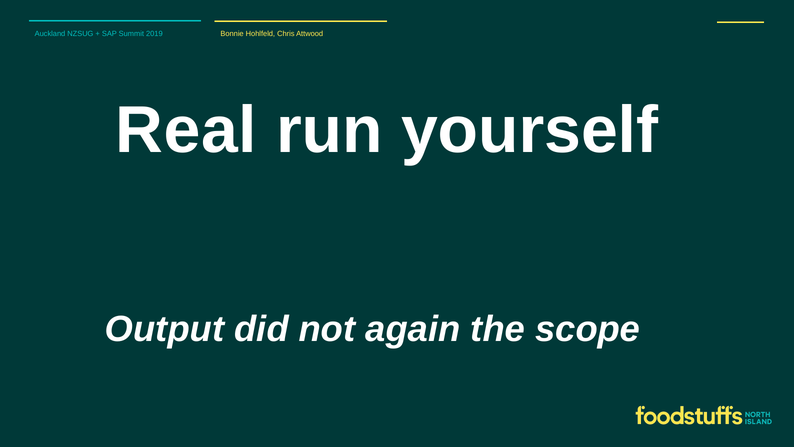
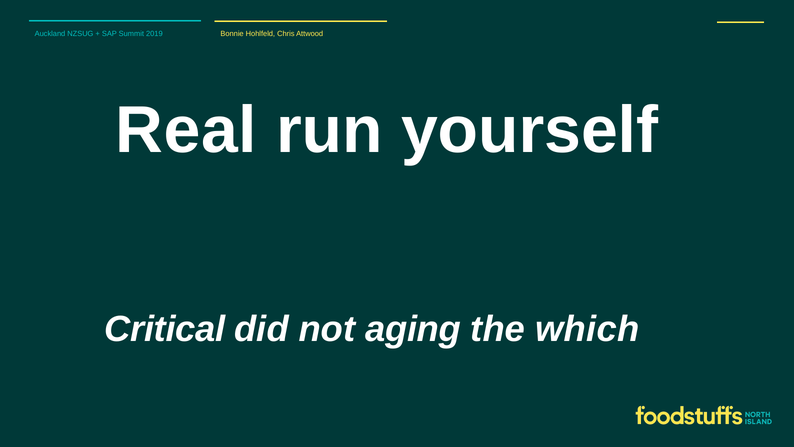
Output: Output -> Critical
again: again -> aging
scope: scope -> which
